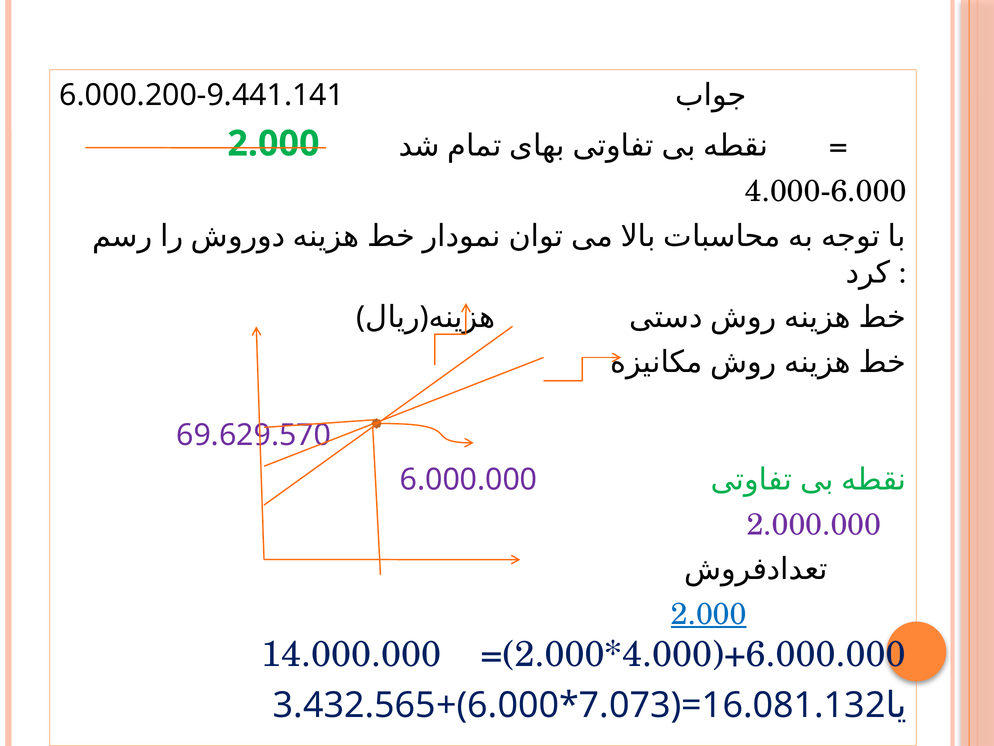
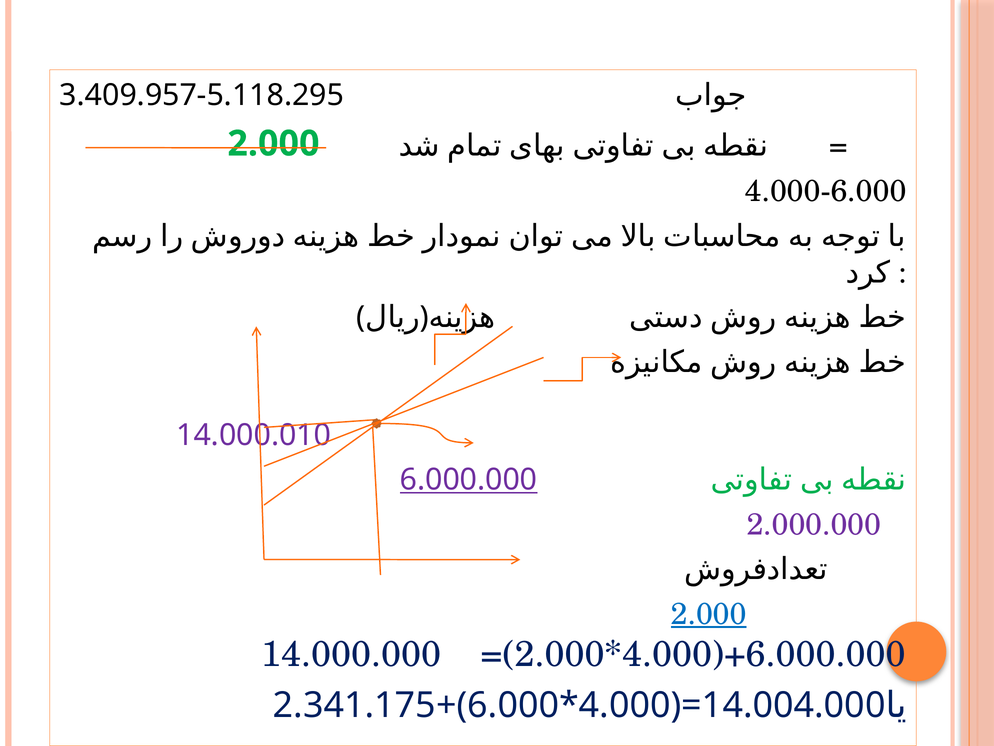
6.000.200: 6.000.200 -> 3.409.957
9.441.141: 9.441.141 -> 5.118.295
69.629.570: 69.629.570 -> 14.000.010
6.000.000 underline: none -> present
3.432.565: 3.432.565 -> 2.341.175
7.073: 7.073 -> 4.000
16.081.132: 16.081.132 -> 14.004.000
